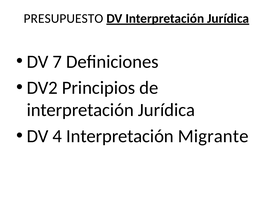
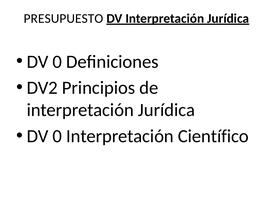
7 at (57, 62): 7 -> 0
4 at (57, 136): 4 -> 0
Migrante: Migrante -> Científico
